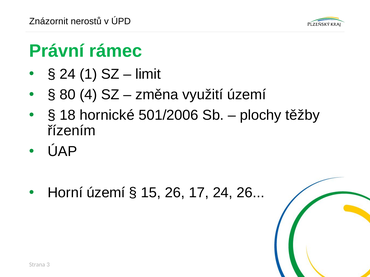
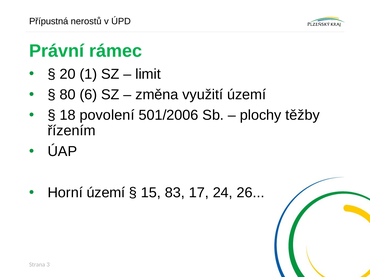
Znázornit: Znázornit -> Přípustná
24 at (68, 74): 24 -> 20
4: 4 -> 6
hornické: hornické -> povolení
15 26: 26 -> 83
